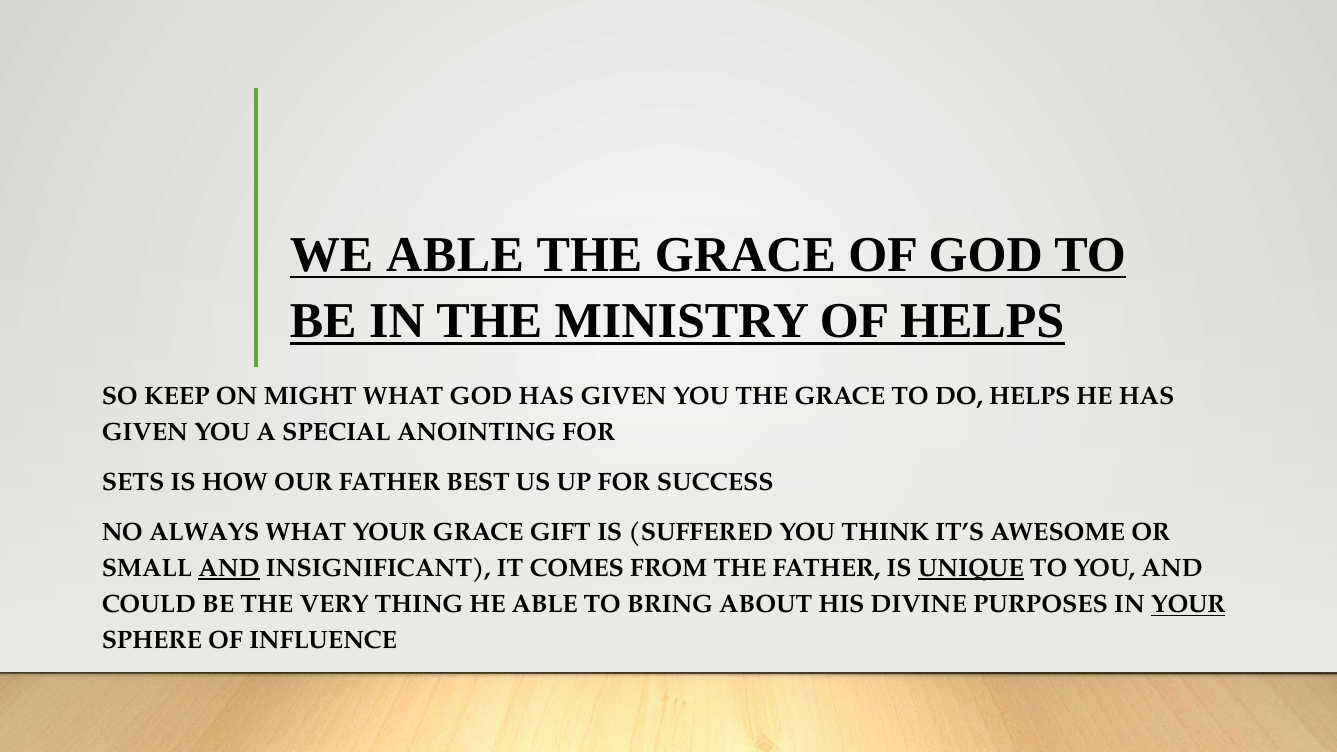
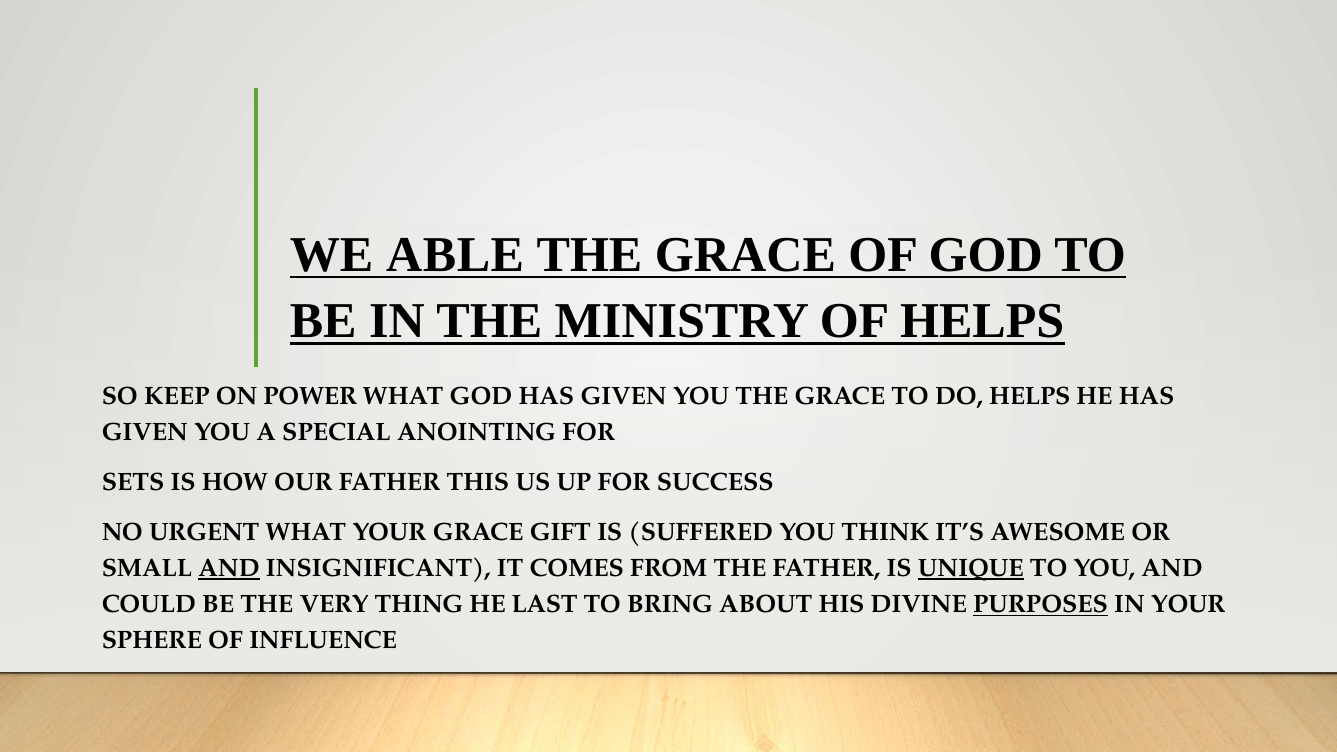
MIGHT: MIGHT -> POWER
BEST: BEST -> THIS
ALWAYS: ALWAYS -> URGENT
HE ABLE: ABLE -> LAST
PURPOSES underline: none -> present
YOUR at (1188, 605) underline: present -> none
